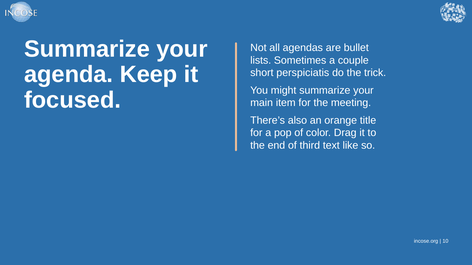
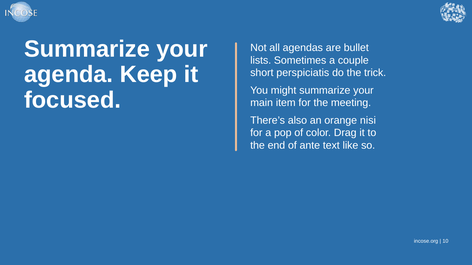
title: title -> nisi
third: third -> ante
